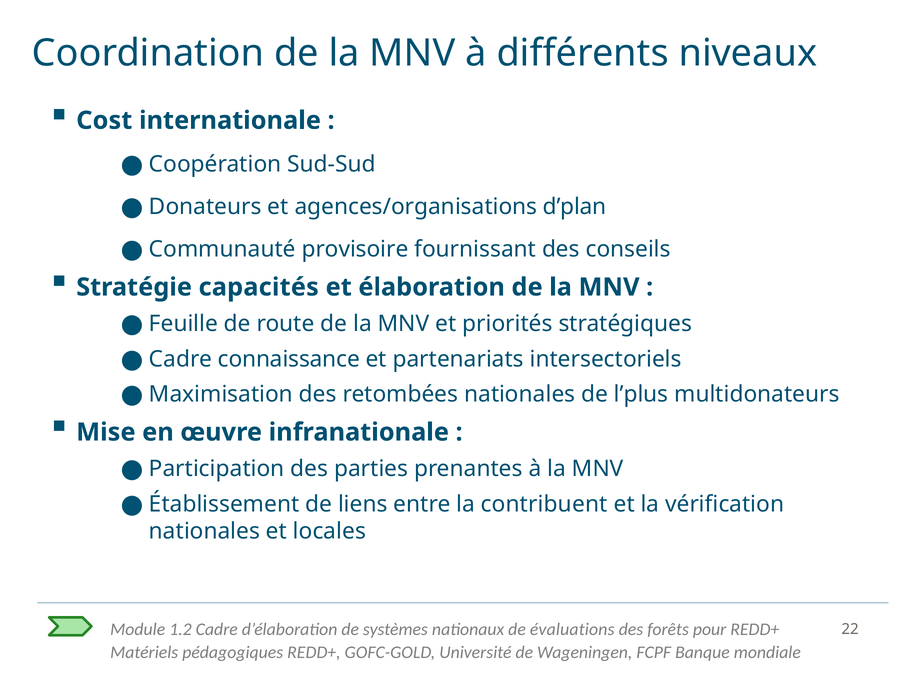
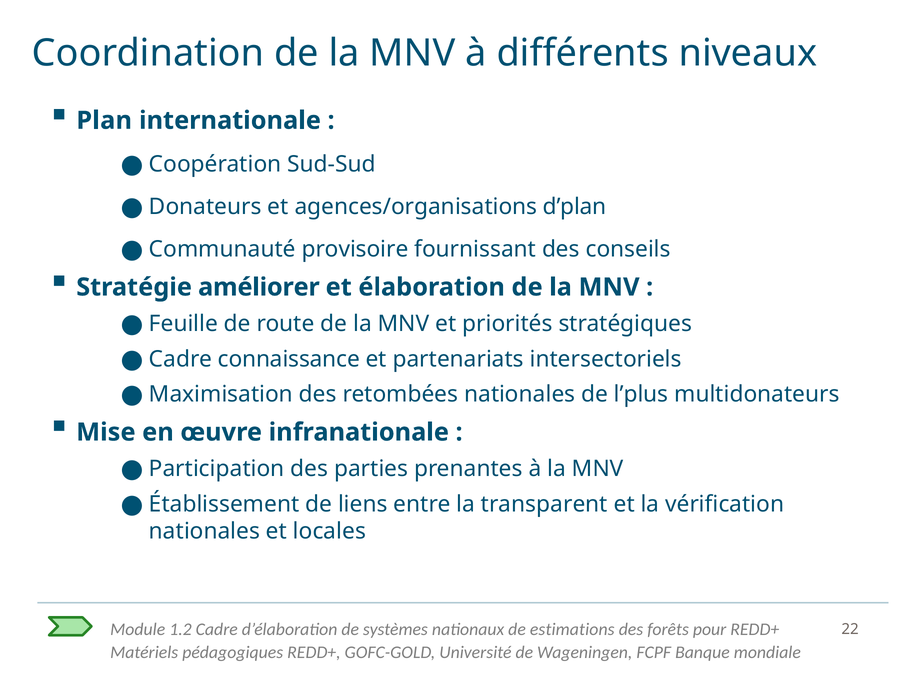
Cost: Cost -> Plan
capacités: capacités -> améliorer
contribuent: contribuent -> transparent
évaluations: évaluations -> estimations
